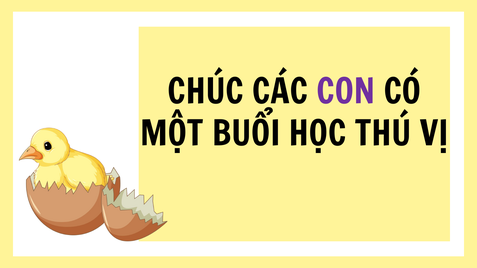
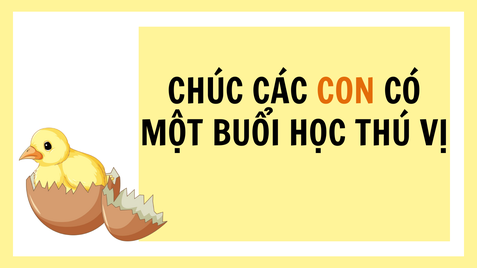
CON colour: purple -> orange
